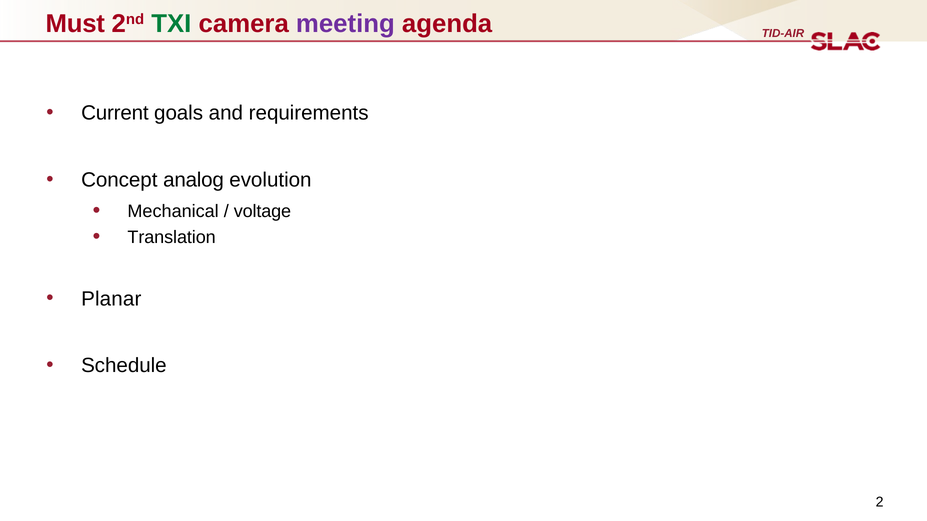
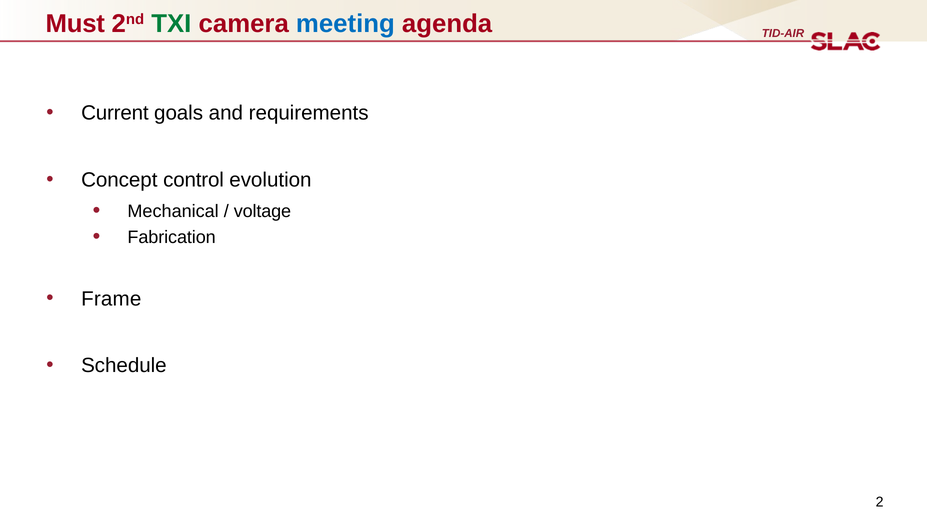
meeting colour: purple -> blue
analog: analog -> control
Translation: Translation -> Fabrication
Planar: Planar -> Frame
